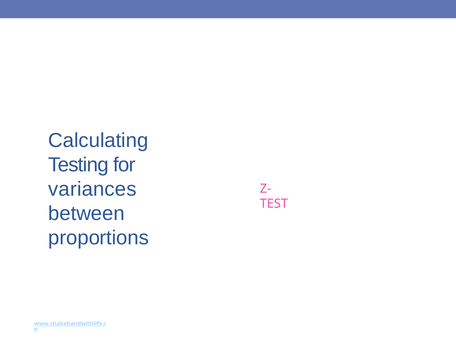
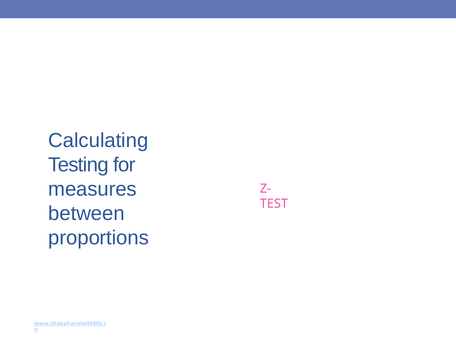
variances: variances -> measures
